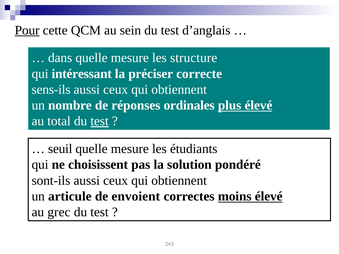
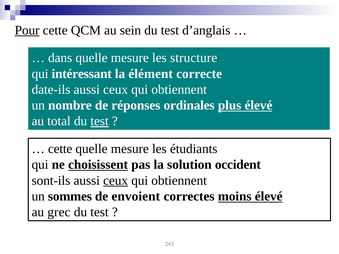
préciser: préciser -> élément
sens-ils: sens-ils -> date-ils
seuil at (60, 149): seuil -> cette
choisissent underline: none -> present
pondéré: pondéré -> occident
ceux at (116, 181) underline: none -> present
articule: articule -> sommes
